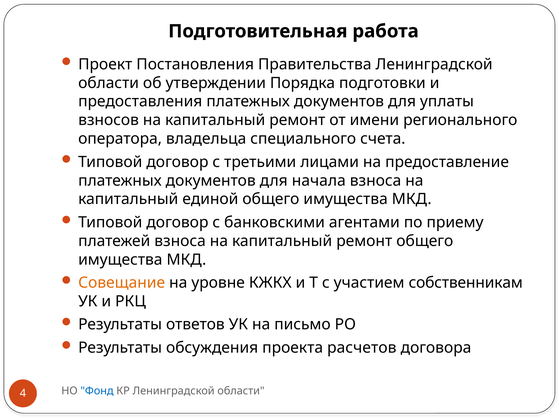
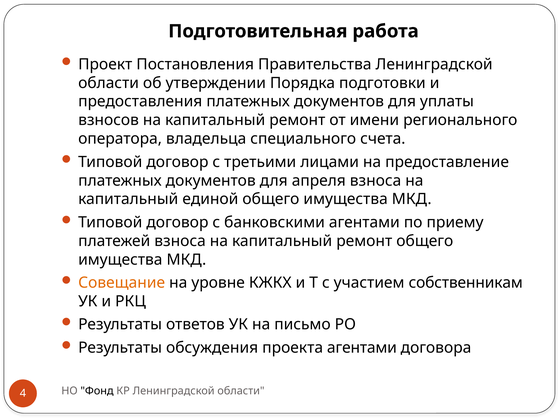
начала: начала -> апреля
проекта расчетов: расчетов -> агентами
Фонд colour: blue -> black
